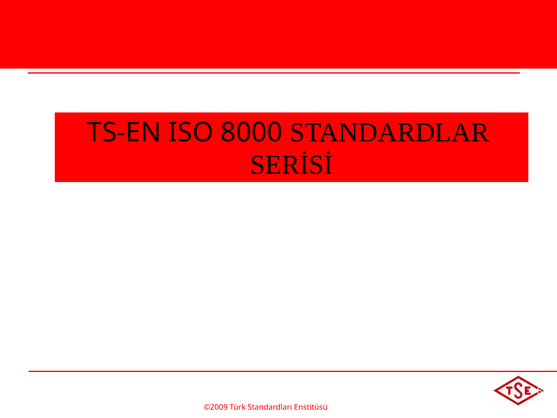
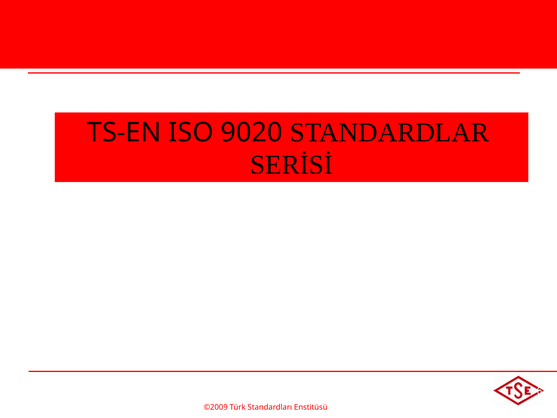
8000: 8000 -> 9020
